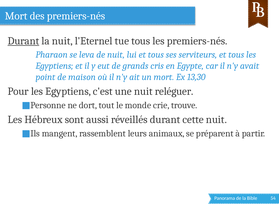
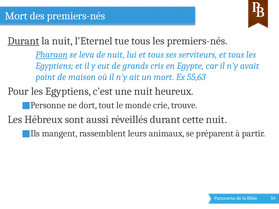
Pharaon underline: none -> present
13,30: 13,30 -> 55,63
reléguer: reléguer -> heureux
